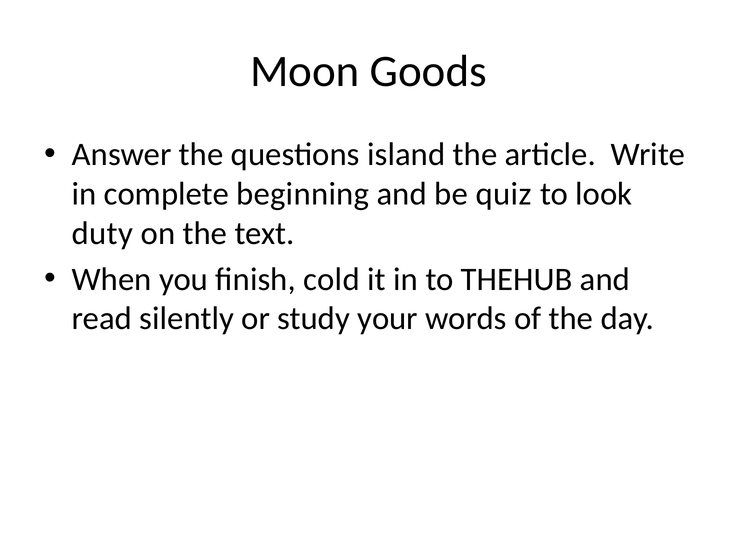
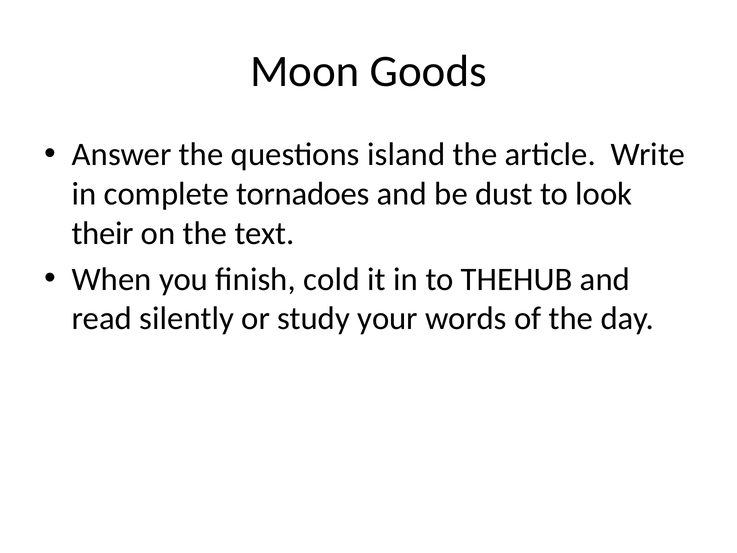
beginning: beginning -> tornadoes
quiz: quiz -> dust
duty: duty -> their
